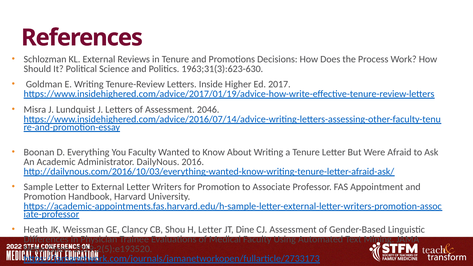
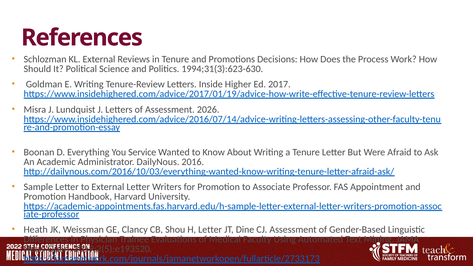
1963;31(3):623-630: 1963;31(3):623-630 -> 1994;31(3):623-630
2046: 2046 -> 2026
You Faculty: Faculty -> Service
